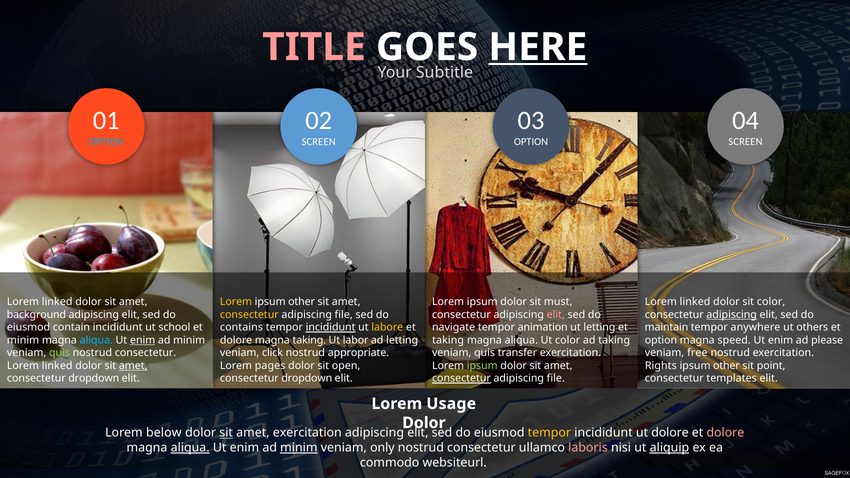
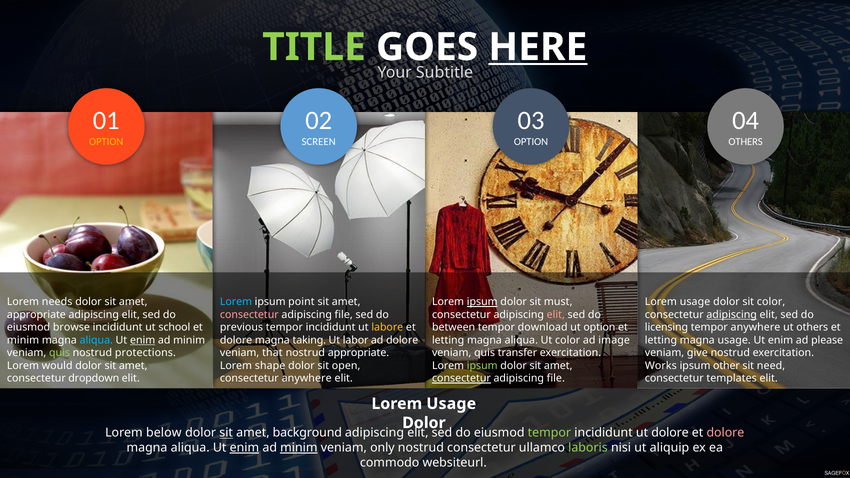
TITLE colour: pink -> light green
OPTION at (106, 142) colour: light blue -> yellow
SCREEN at (745, 142): SCREEN -> OTHERS
linked at (57, 302): linked -> needs
Lorem at (236, 302) colour: yellow -> light blue
other at (302, 302): other -> point
ipsum at (482, 302) underline: none -> present
linked at (695, 302): linked -> usage
background at (36, 315): background -> appropriate
consectetur at (249, 315) colour: yellow -> pink
contain: contain -> browse
contains: contains -> previous
incididunt at (331, 328) underline: present -> none
navigate: navigate -> between
animation: animation -> download
ut letting: letting -> option
maintain: maintain -> licensing
ad letting: letting -> dolore
taking at (448, 340): taking -> letting
ad taking: taking -> image
option at (661, 340): option -> letting
magna speed: speed -> usage
consectetur at (145, 353): consectetur -> protections
click: click -> that
free: free -> give
linked at (57, 366): linked -> would
amet at (133, 366) underline: present -> none
pages: pages -> shape
Rights: Rights -> Works
point: point -> need
dropdown at (307, 379): dropdown -> anywhere
amet exercitation: exercitation -> background
tempor at (549, 433) colour: yellow -> light green
aliqua at (190, 448) underline: present -> none
enim at (244, 448) underline: none -> present
laboris colour: pink -> light green
aliquip underline: present -> none
